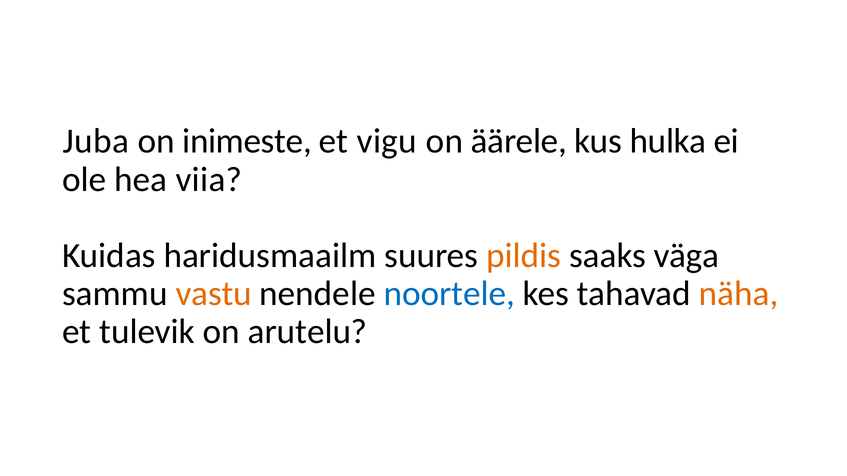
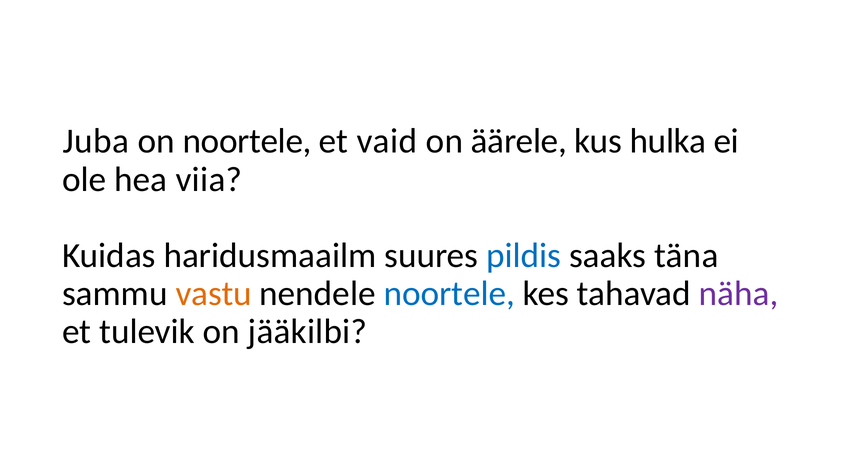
on inimeste: inimeste -> noortele
vigu: vigu -> vaid
pildis colour: orange -> blue
väga: väga -> täna
näha colour: orange -> purple
arutelu: arutelu -> jääkilbi
